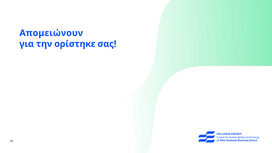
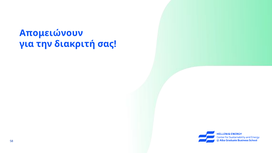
ορίστηκε: ορίστηκε -> διακριτή
